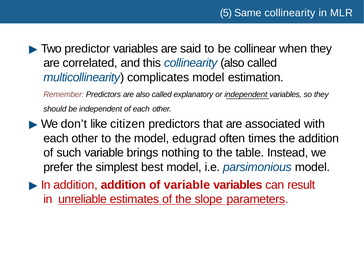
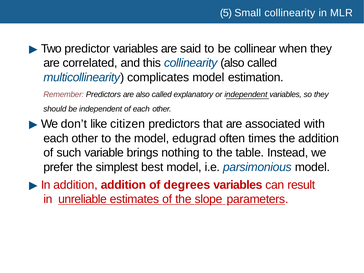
Same: Same -> Small
of variable: variable -> degrees
